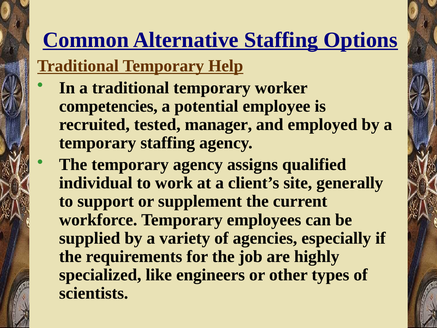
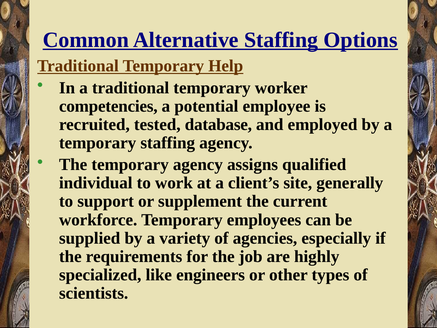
manager: manager -> database
